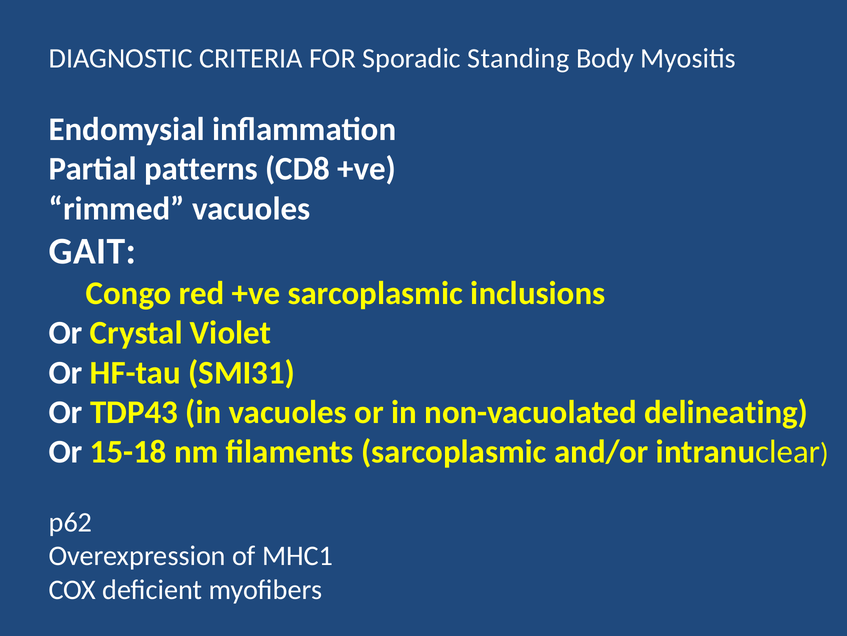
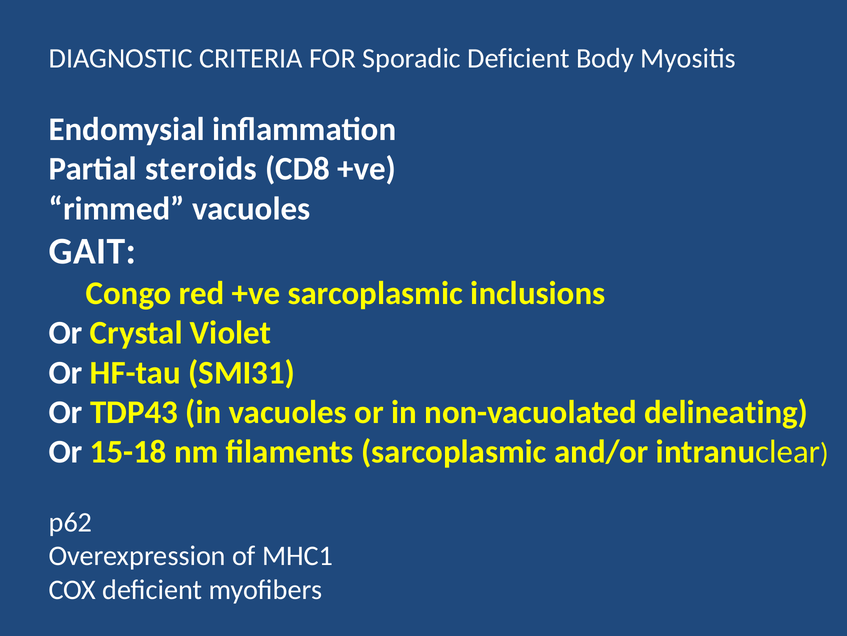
Sporadic Standing: Standing -> Deficient
patterns: patterns -> steroids
